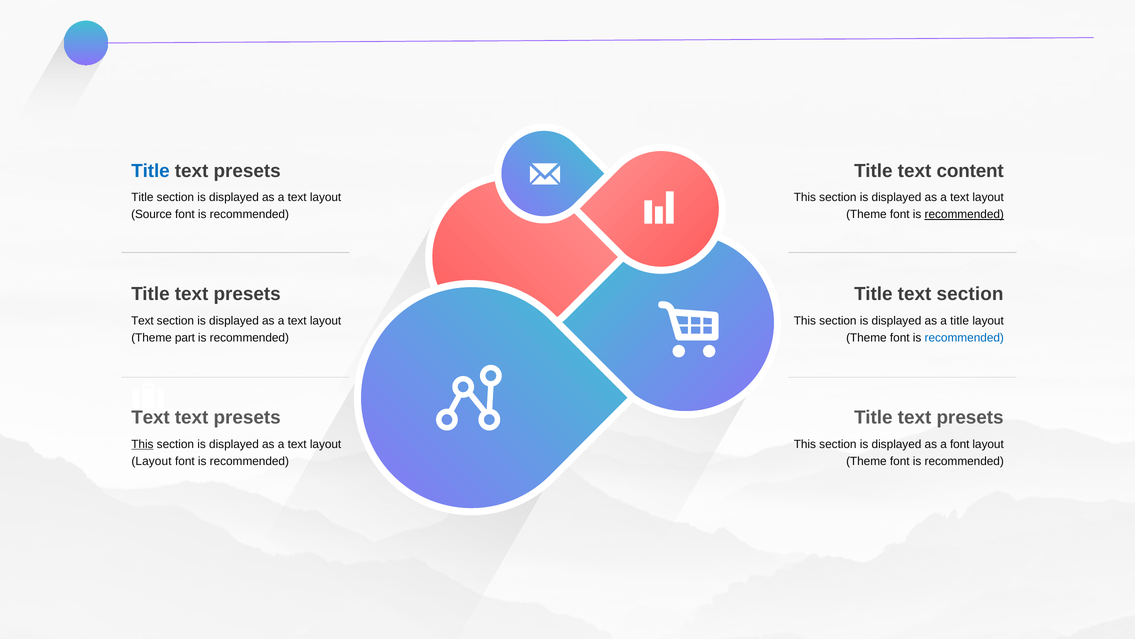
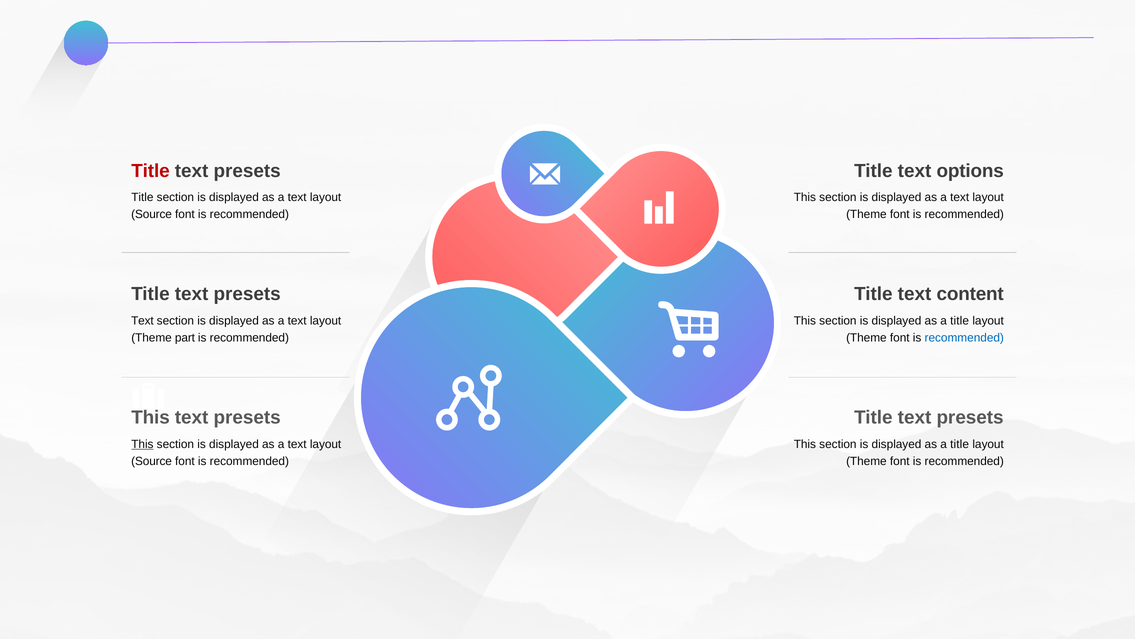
Title at (151, 171) colour: blue -> red
content: content -> options
recommended at (964, 214) underline: present -> none
section at (970, 294): section -> content
Text at (151, 417): Text -> This
font at (960, 444): font -> title
Layout at (151, 461): Layout -> Source
